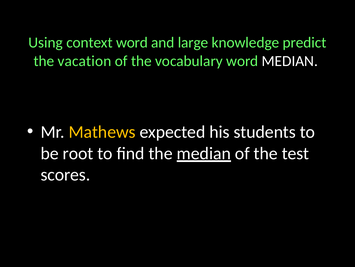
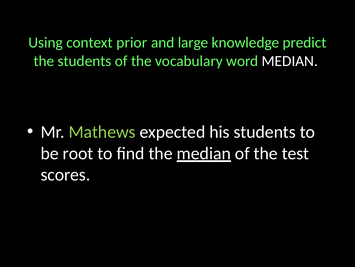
context word: word -> prior
the vacation: vacation -> students
Mathews colour: yellow -> light green
